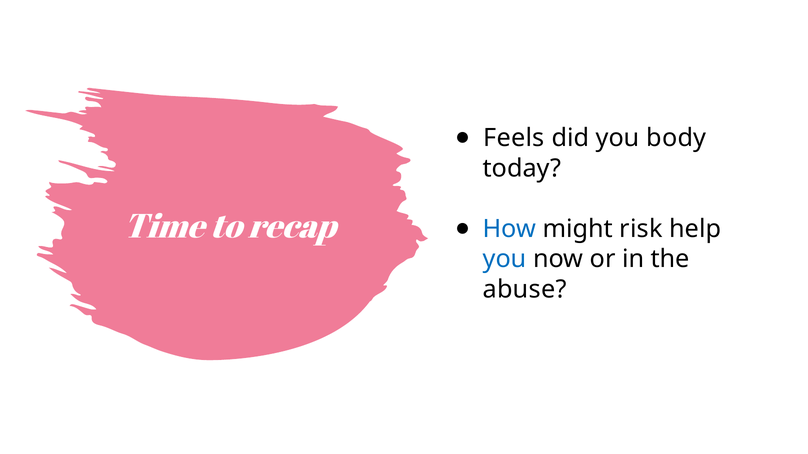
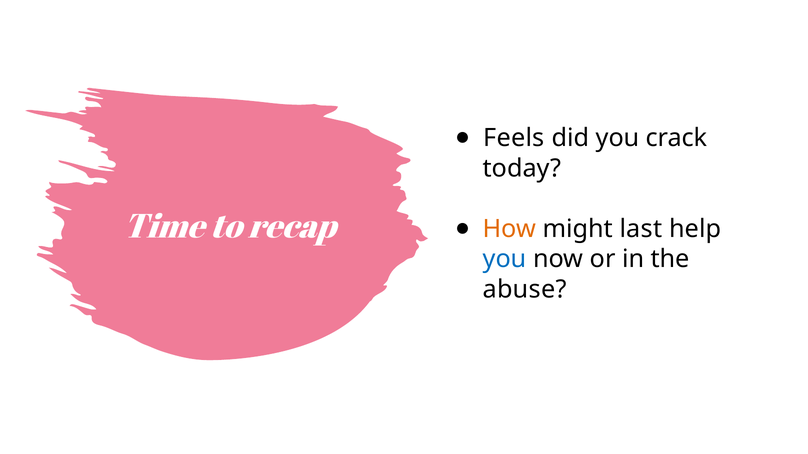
body: body -> crack
How colour: blue -> orange
risk: risk -> last
